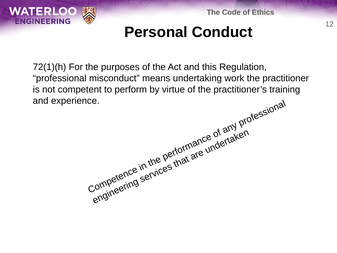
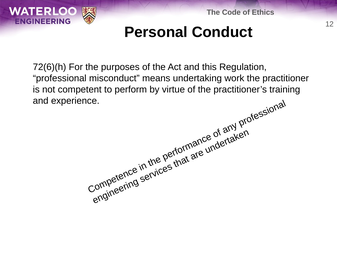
72(1)(h: 72(1)(h -> 72(6)(h
